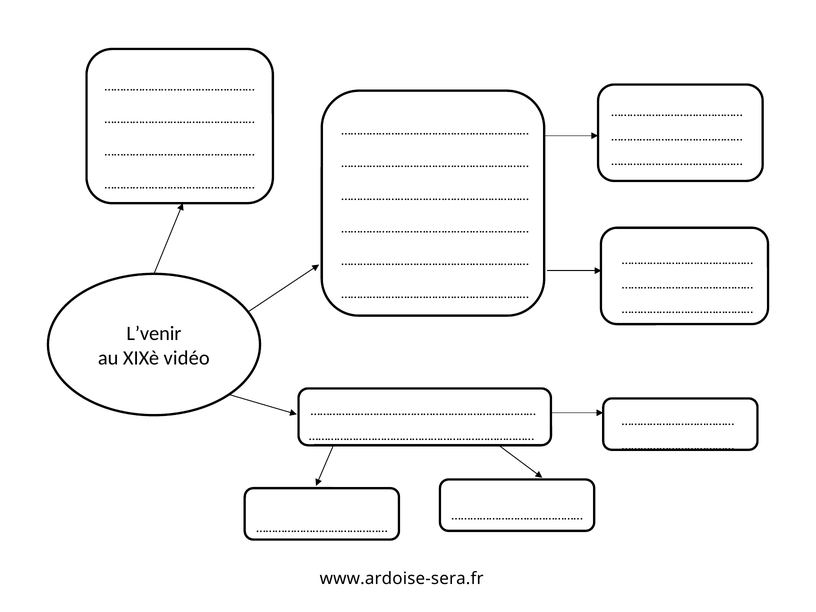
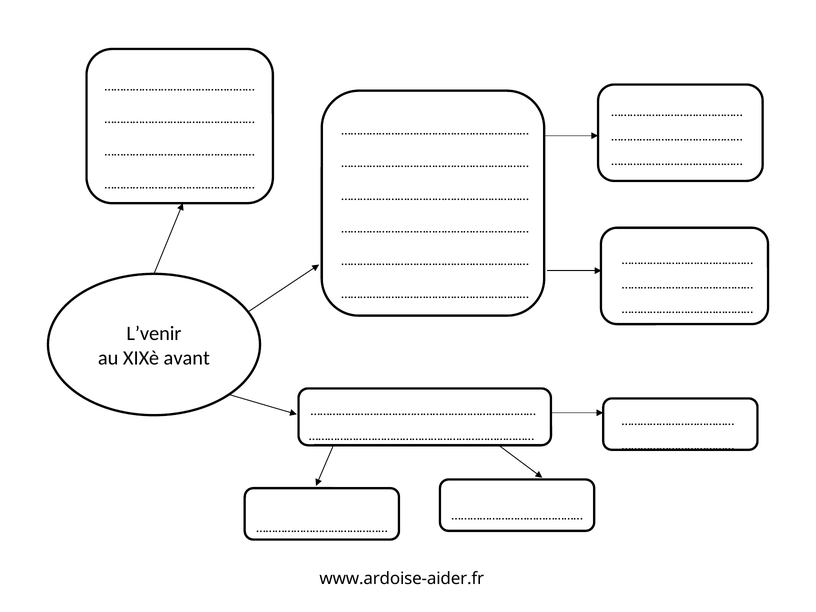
vidéo: vidéo -> avant
www.ardoise-sera.fr: www.ardoise-sera.fr -> www.ardoise-aider.fr
